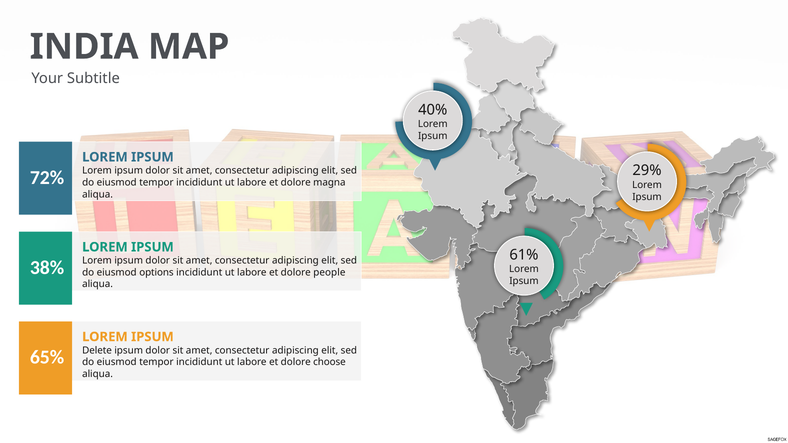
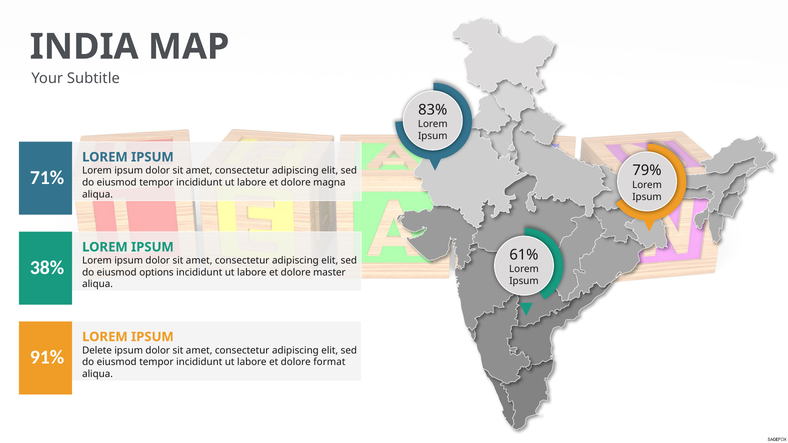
40%: 40% -> 83%
29%: 29% -> 79%
72%: 72% -> 71%
people: people -> master
65%: 65% -> 91%
choose: choose -> format
